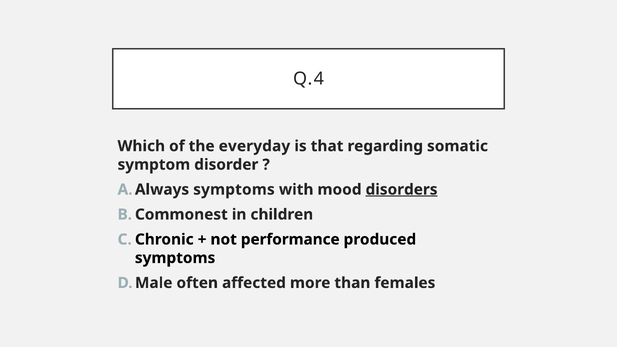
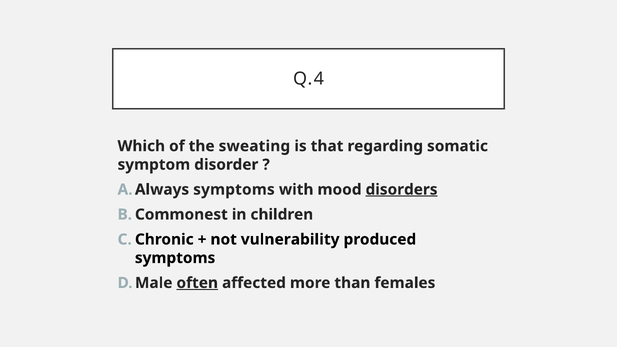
everyday: everyday -> sweating
performance: performance -> vulnerability
often underline: none -> present
